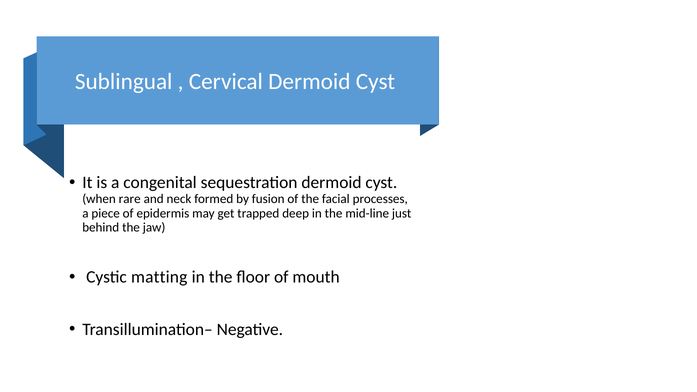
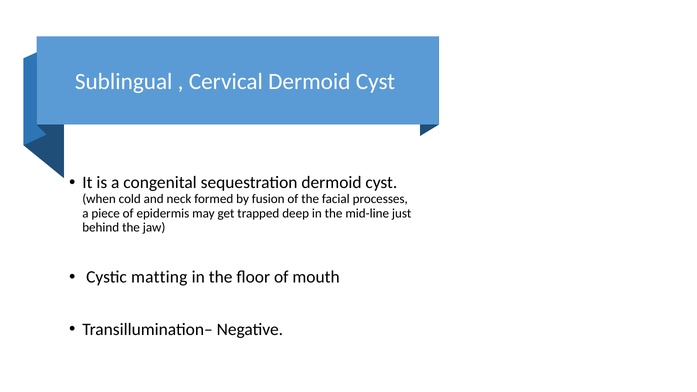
rare: rare -> cold
